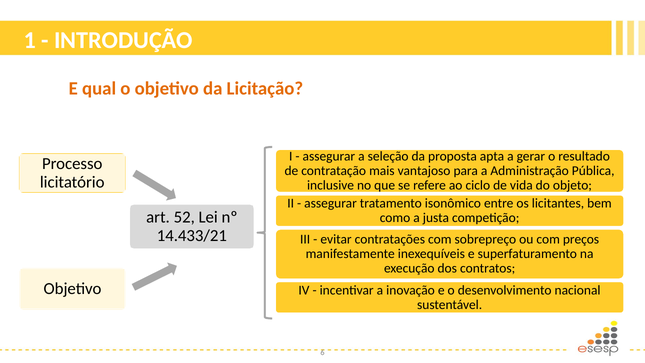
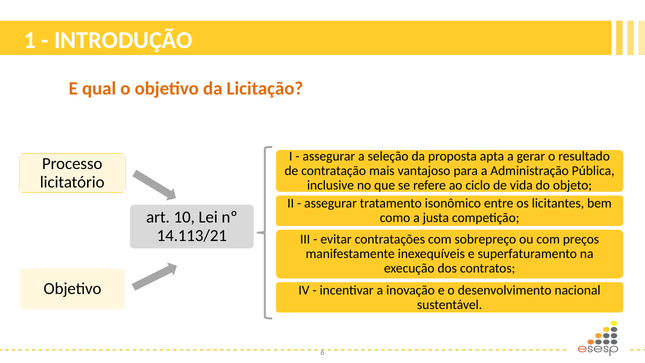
52: 52 -> 10
14.433/21: 14.433/21 -> 14.113/21
